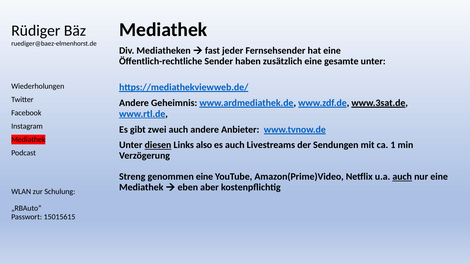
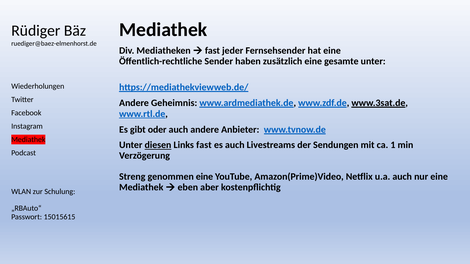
zwei: zwei -> oder
Links also: also -> fast
auch at (402, 177) underline: present -> none
